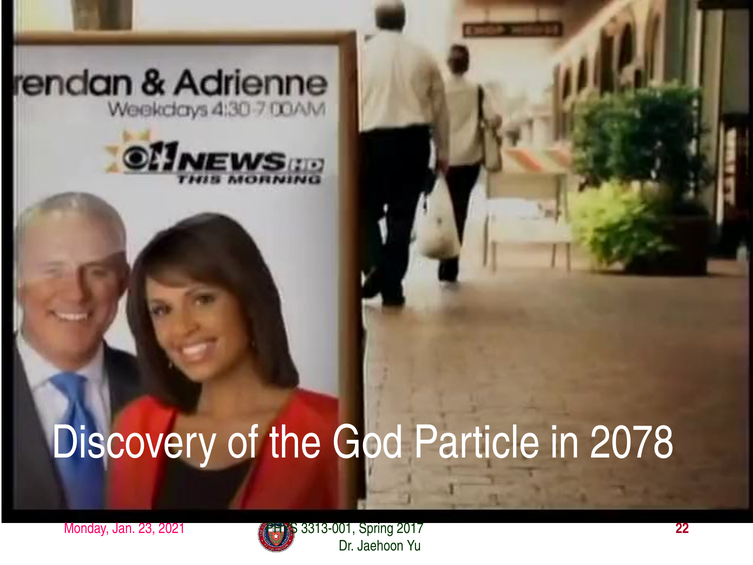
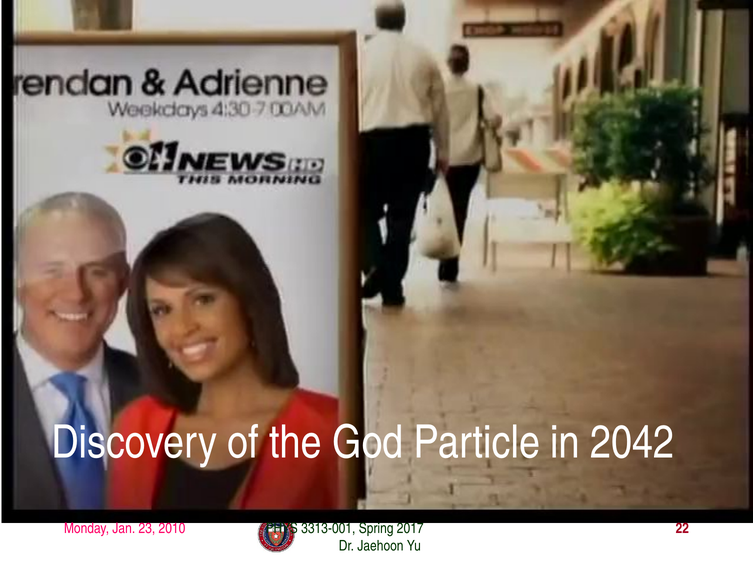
2078: 2078 -> 2042
2021: 2021 -> 2010
